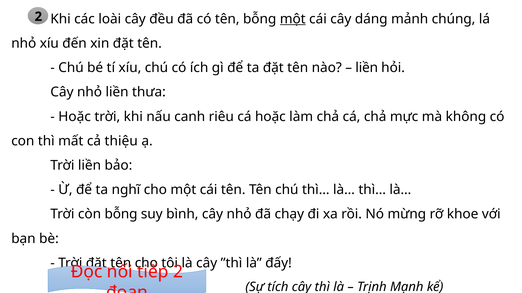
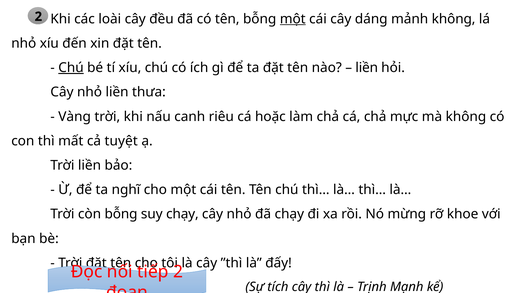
mảnh chúng: chúng -> không
Chú at (71, 68) underline: none -> present
Hoặc at (75, 117): Hoặc -> Vàng
thiệu: thiệu -> tuyệt
suy bình: bình -> chạy
